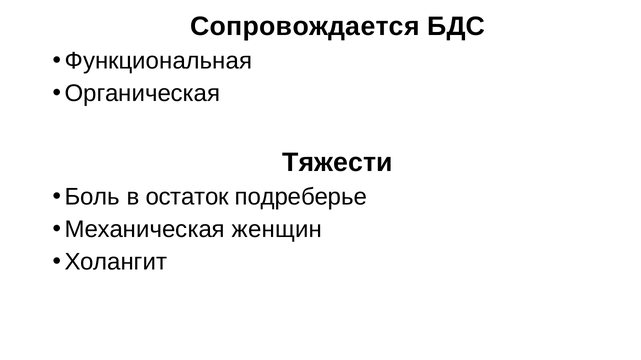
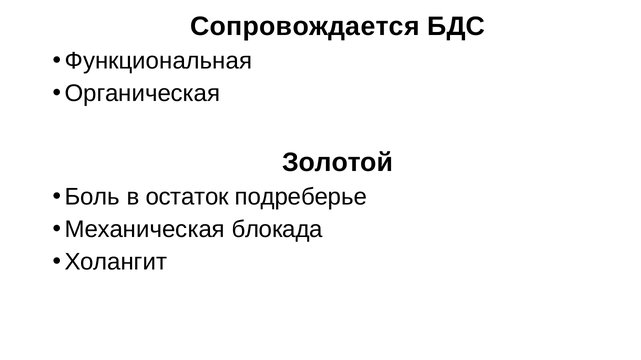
Тяжести: Тяжести -> Золотой
женщин: женщин -> блокада
